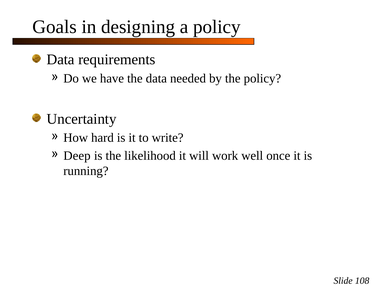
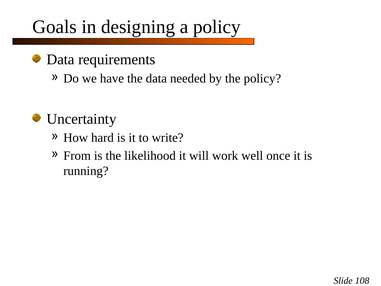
Deep: Deep -> From
